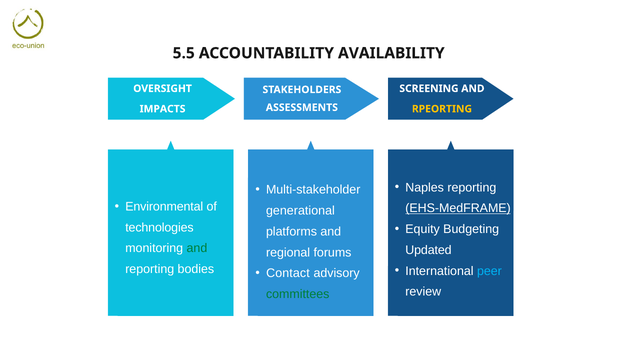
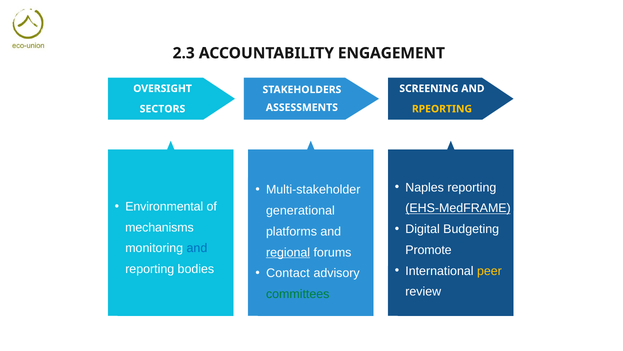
5.5: 5.5 -> 2.3
AVAILABILITY: AVAILABILITY -> ENGAGEMENT
IMPACTS: IMPACTS -> SECTORS
technologies: technologies -> mechanisms
Equity: Equity -> Digital
and at (197, 248) colour: green -> blue
Updated: Updated -> Promote
regional underline: none -> present
peer colour: light blue -> yellow
